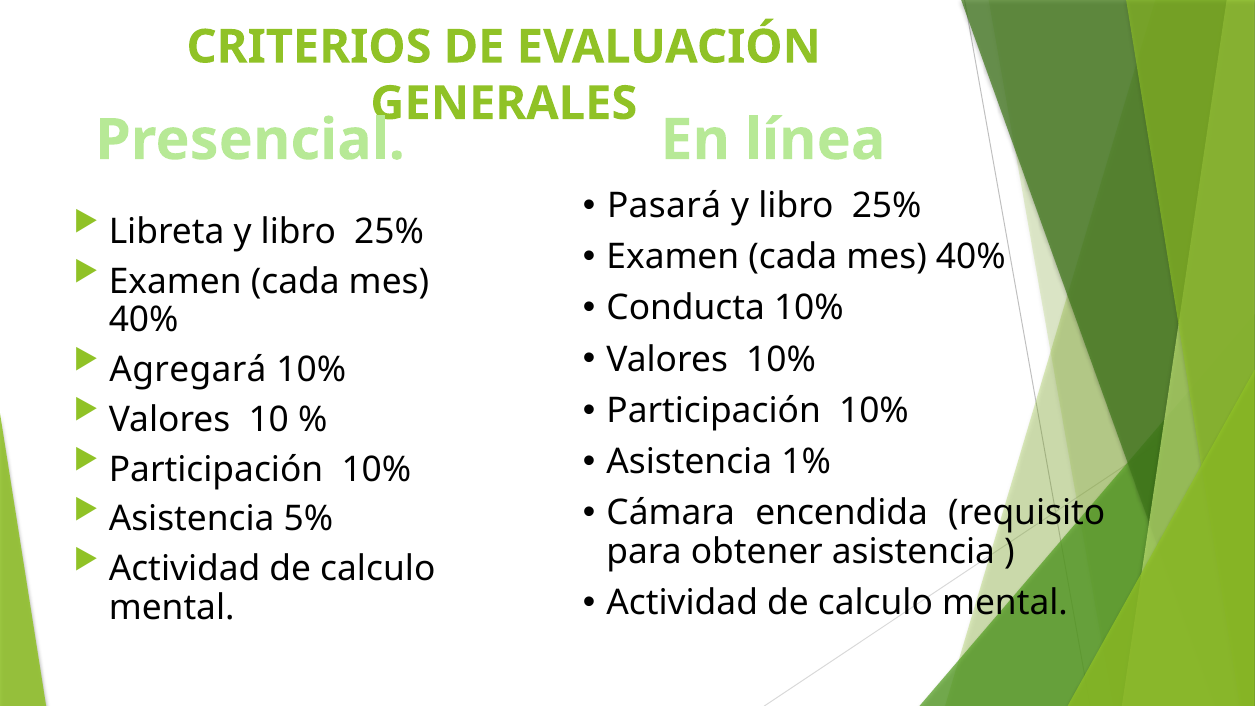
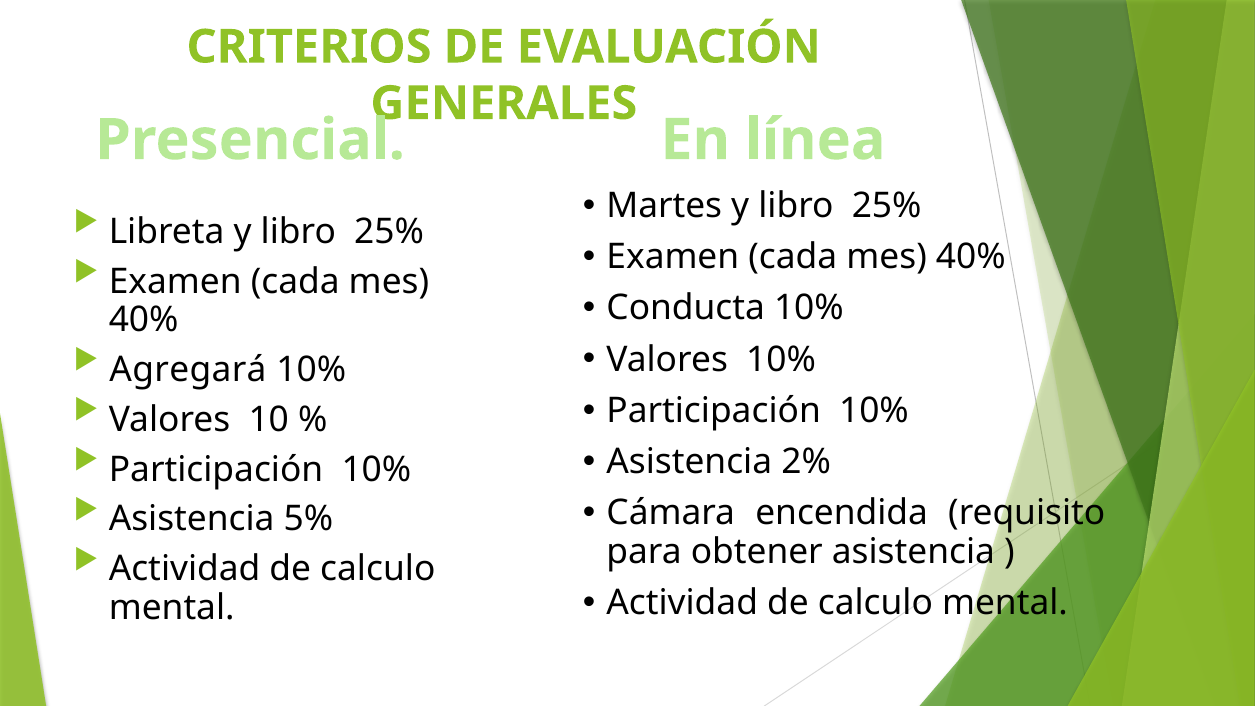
Pasará: Pasará -> Martes
1%: 1% -> 2%
